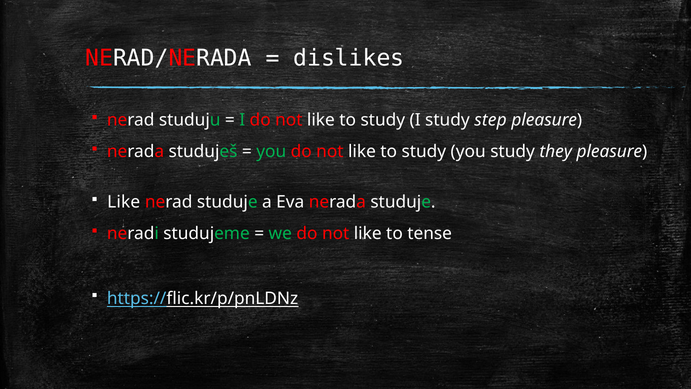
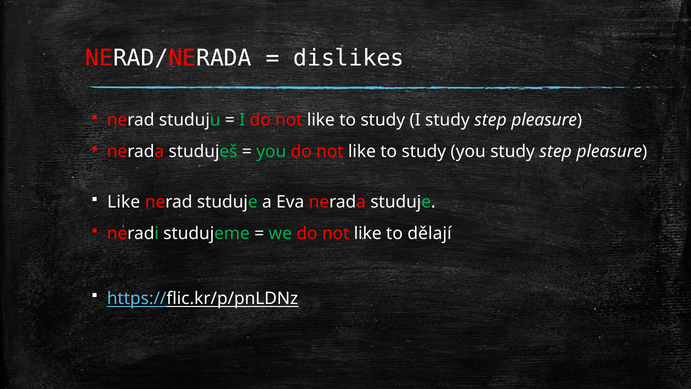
you study they: they -> step
tense: tense -> dělají
